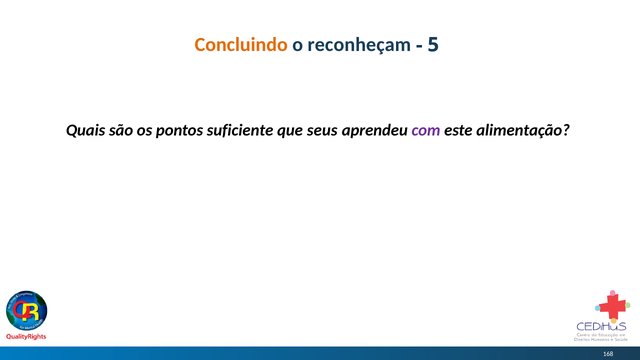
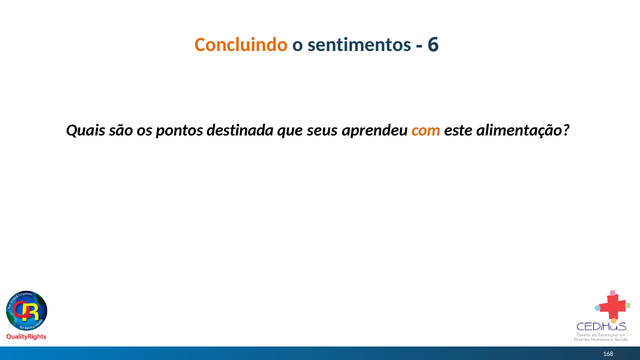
reconheçam: reconheçam -> sentimentos
5: 5 -> 6
suficiente: suficiente -> destinada
com colour: purple -> orange
